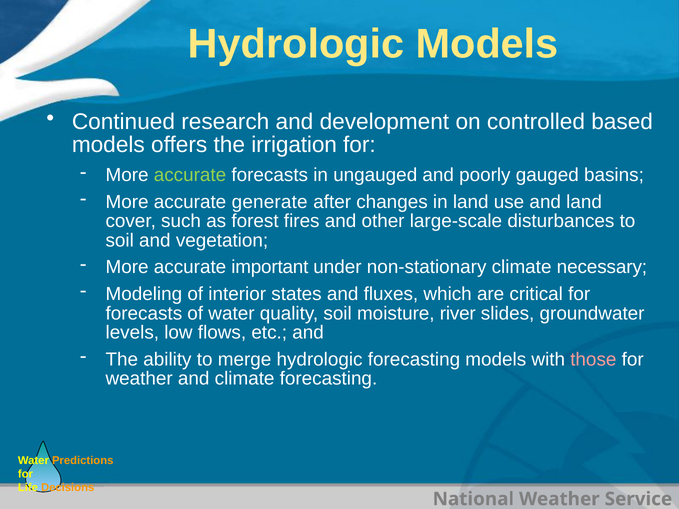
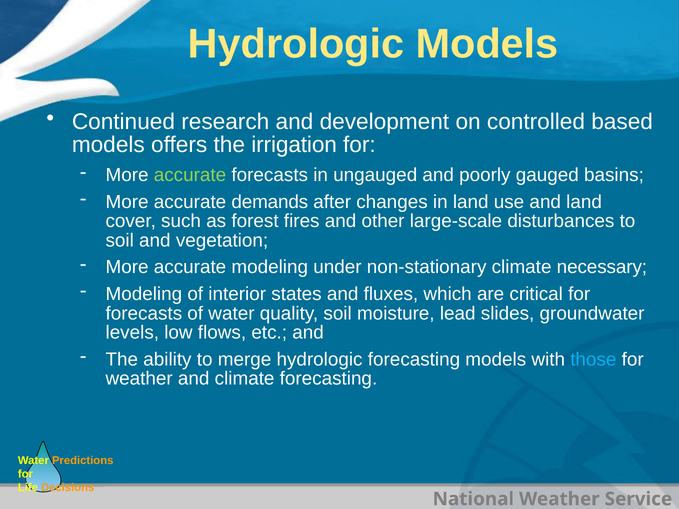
generate: generate -> demands
accurate important: important -> modeling
river: river -> lead
those colour: pink -> light blue
